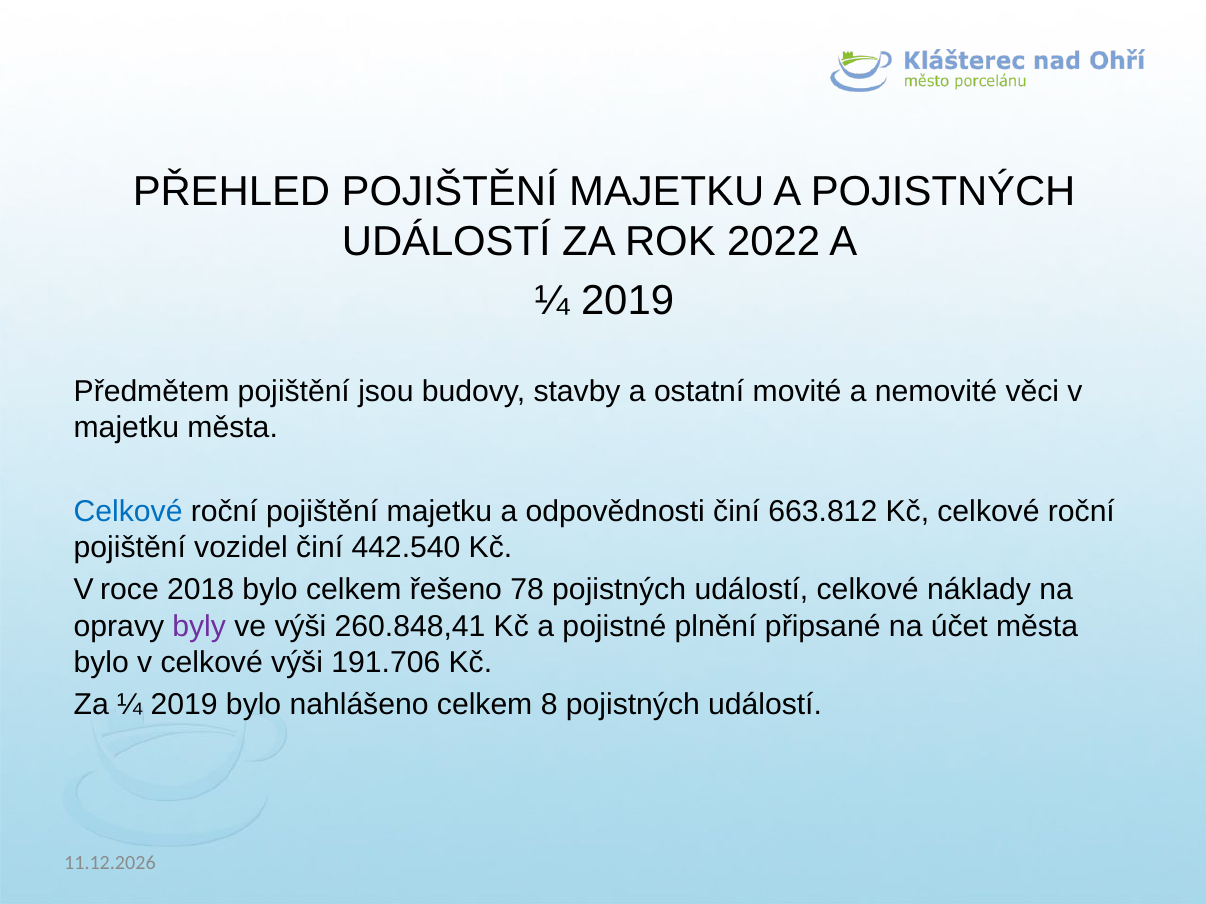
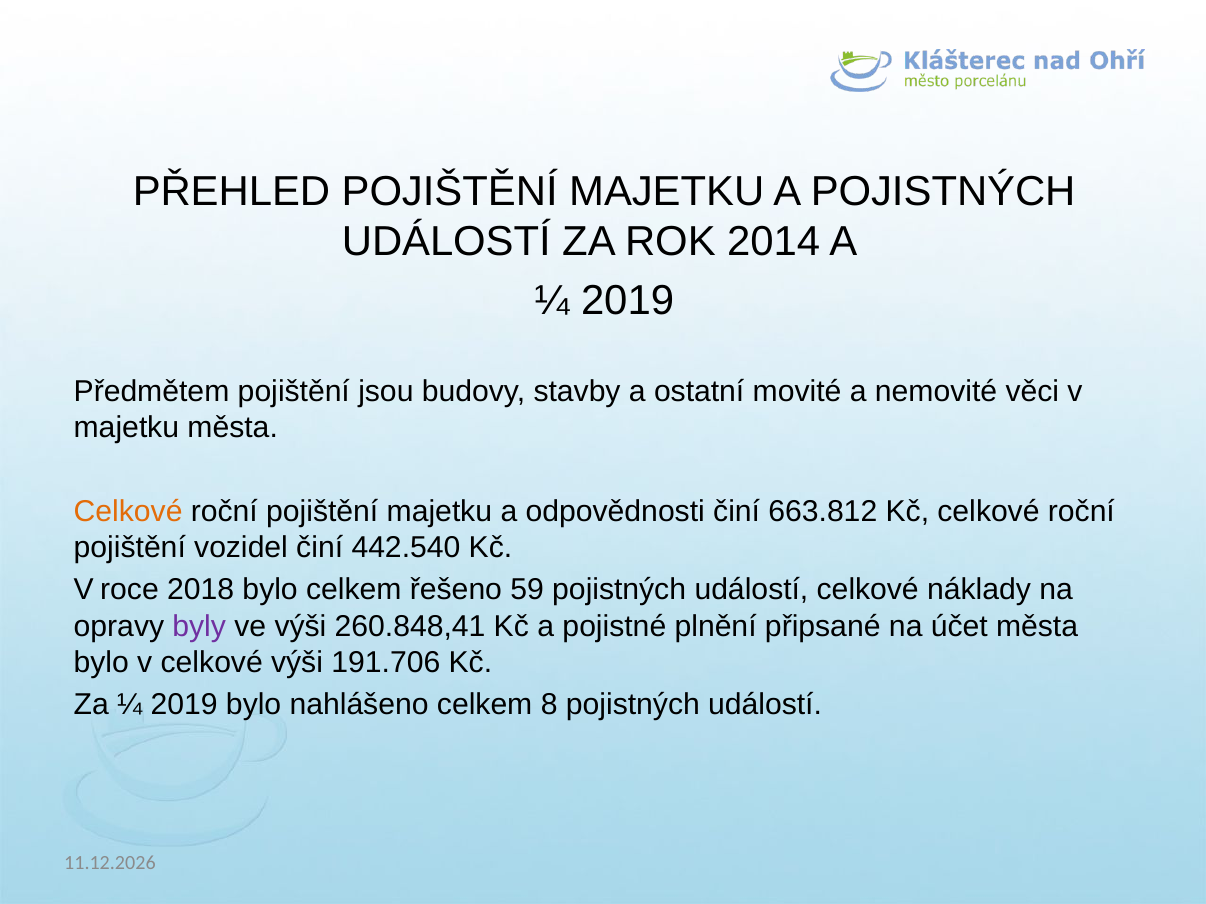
2022: 2022 -> 2014
Celkové at (128, 512) colour: blue -> orange
78: 78 -> 59
